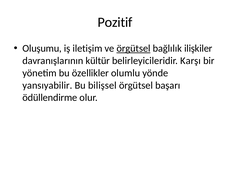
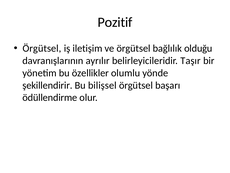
Oluşumu at (42, 48): Oluşumu -> Örgütsel
örgütsel at (133, 48) underline: present -> none
ilişkiler: ilişkiler -> olduğu
kültür: kültür -> ayrılır
Karşı: Karşı -> Taşır
yansıyabilir: yansıyabilir -> şekillendirir
